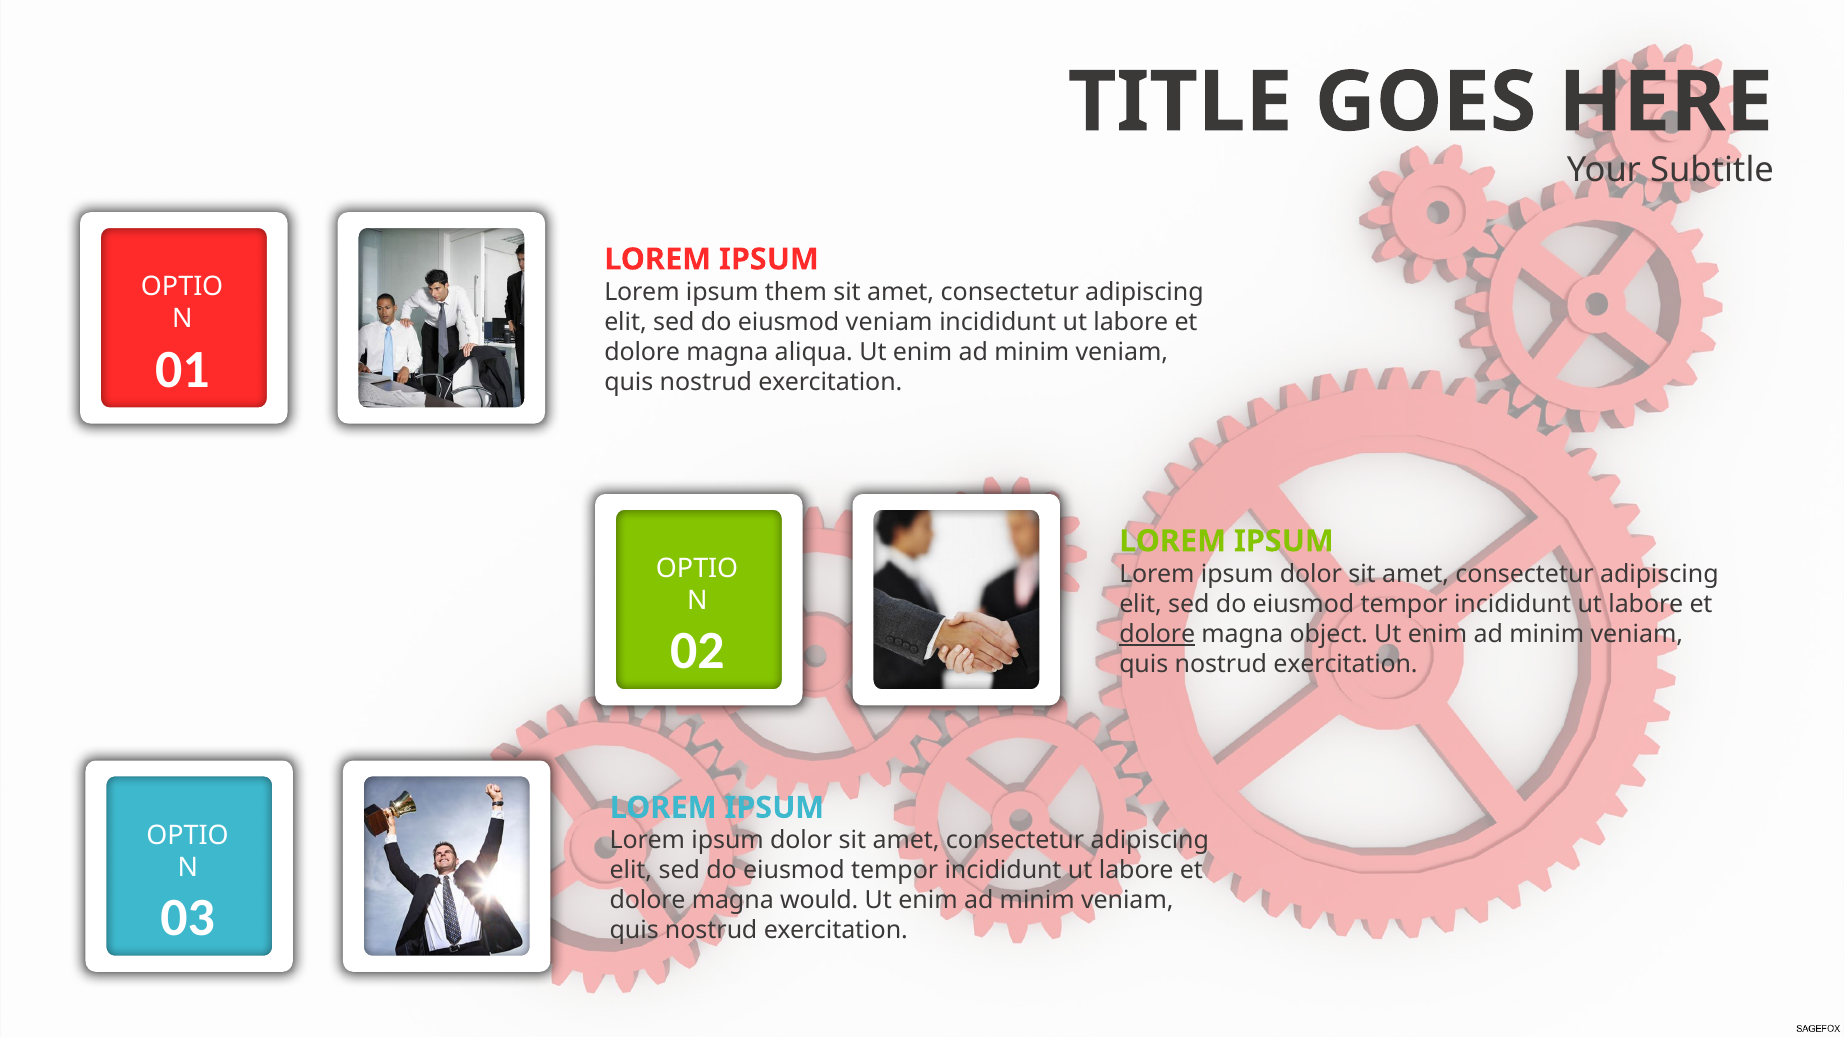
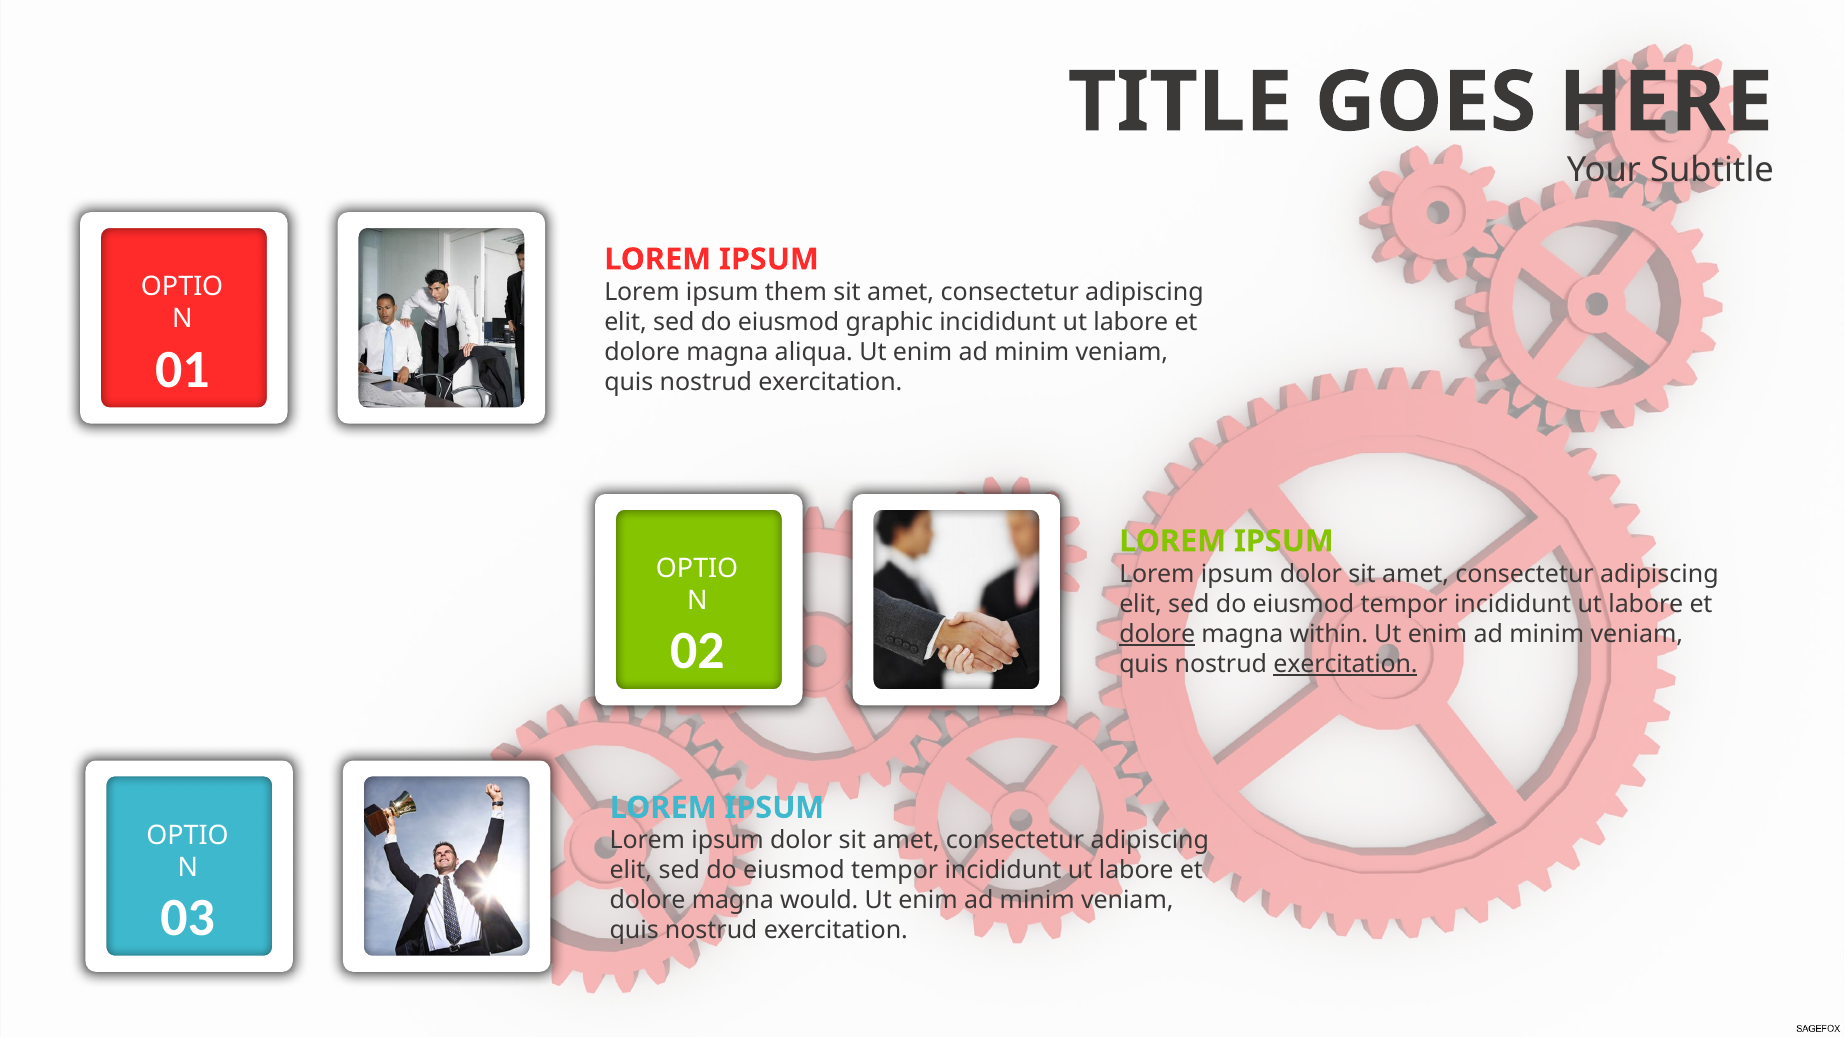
eiusmod veniam: veniam -> graphic
object: object -> within
exercitation at (1345, 664) underline: none -> present
